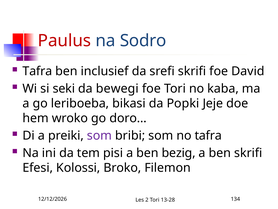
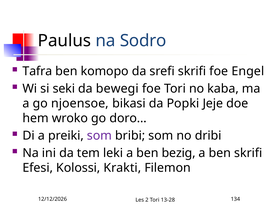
Paulus colour: red -> black
inclusief: inclusief -> komopo
David: David -> Engel
leriboeba: leriboeba -> njoensoe
no tafra: tafra -> dribi
pisi: pisi -> leki
Broko: Broko -> Krakti
